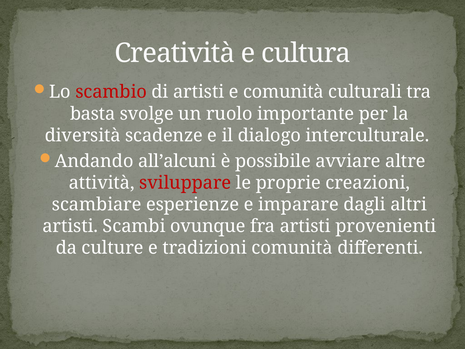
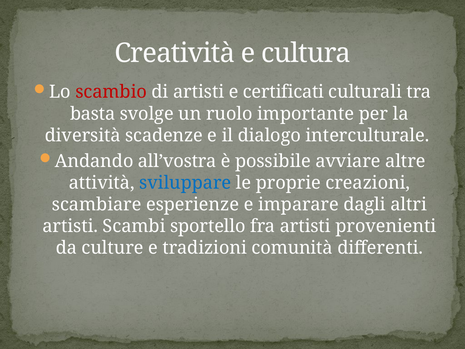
e comunità: comunità -> certificati
all’alcuni: all’alcuni -> all’vostra
sviluppare colour: red -> blue
ovunque: ovunque -> sportello
